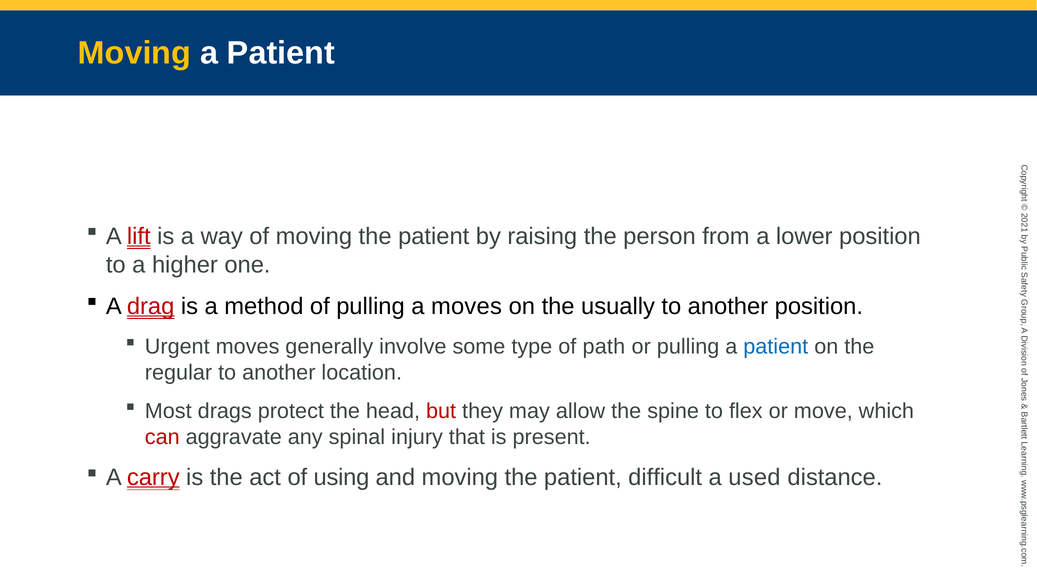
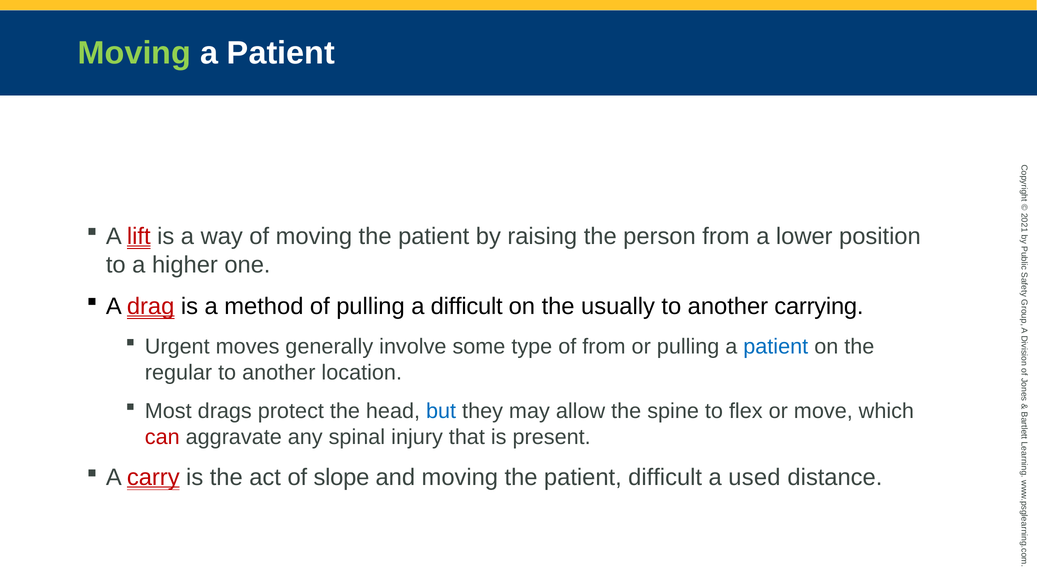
Moving at (134, 53) colour: yellow -> light green
a moves: moves -> difficult
another position: position -> carrying
of path: path -> from
but colour: red -> blue
using: using -> slope
